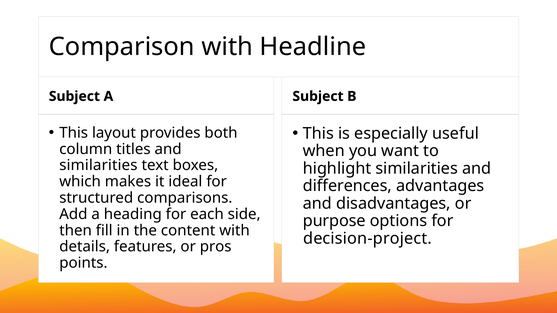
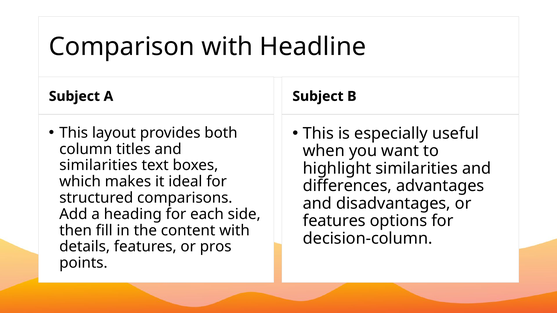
purpose at (334, 221): purpose -> features
decision-project: decision-project -> decision-column
